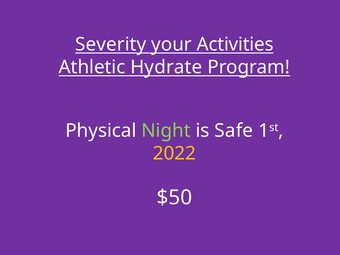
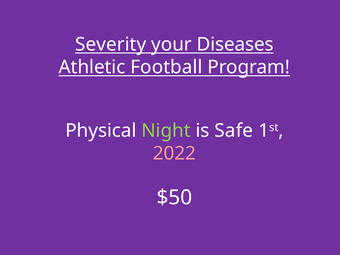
Activities: Activities -> Diseases
Hydrate: Hydrate -> Football
2022 colour: yellow -> pink
